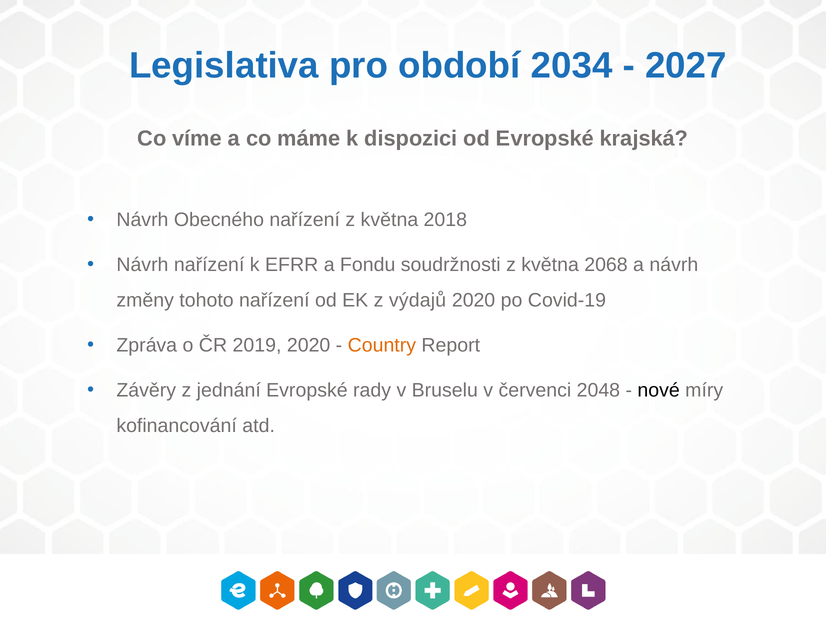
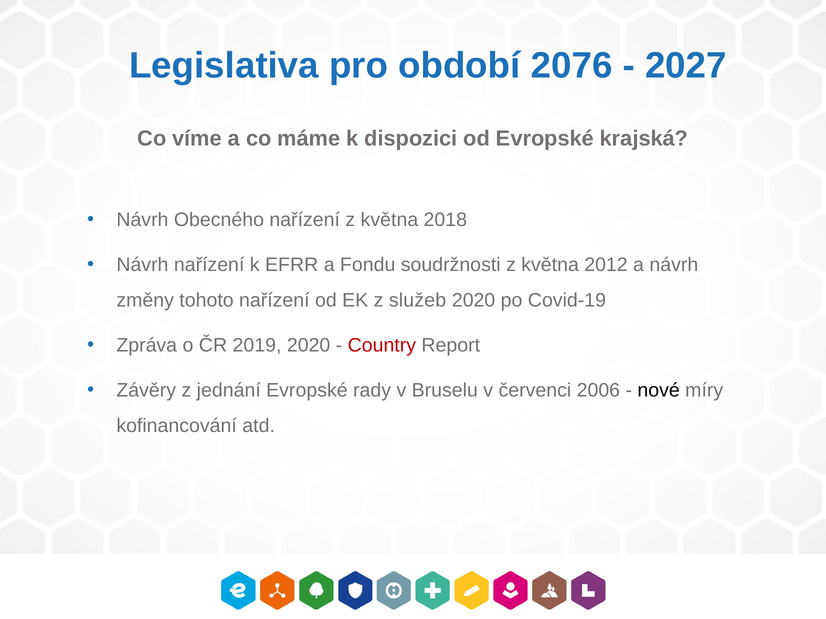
2034: 2034 -> 2076
2068: 2068 -> 2012
výdajů: výdajů -> služeb
Country colour: orange -> red
2048: 2048 -> 2006
